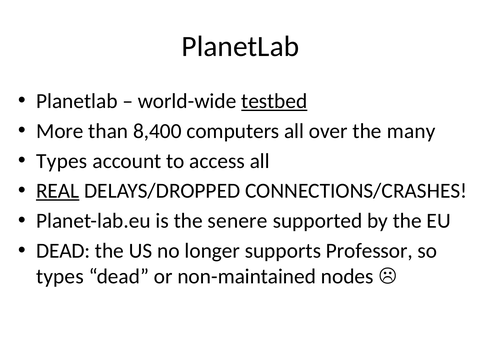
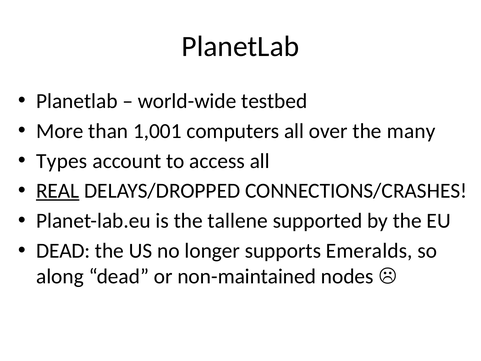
testbed underline: present -> none
8,400: 8,400 -> 1,001
senere: senere -> tallene
Professor: Professor -> Emeralds
types at (60, 276): types -> along
